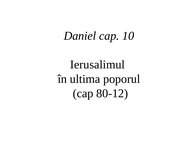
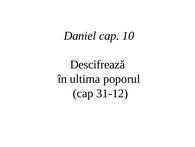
Ierusalimul: Ierusalimul -> Descifrează
80-12: 80-12 -> 31-12
